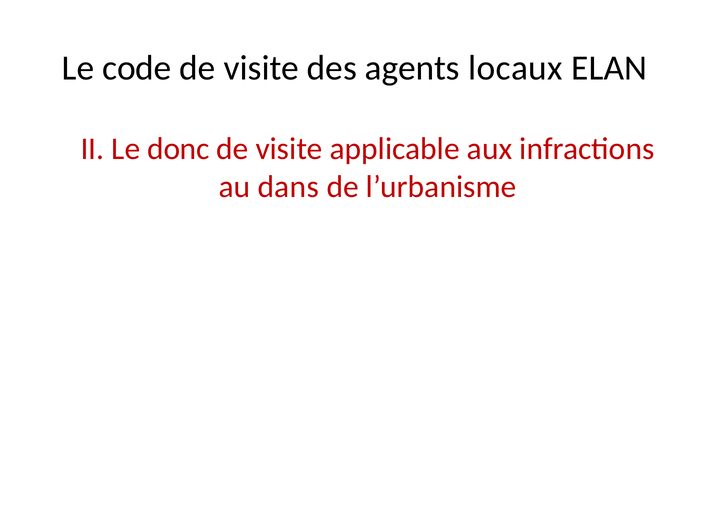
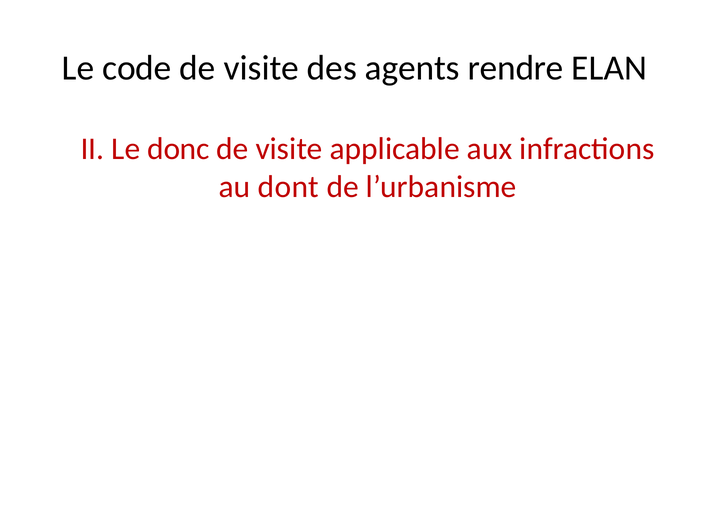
locaux: locaux -> rendre
dans: dans -> dont
